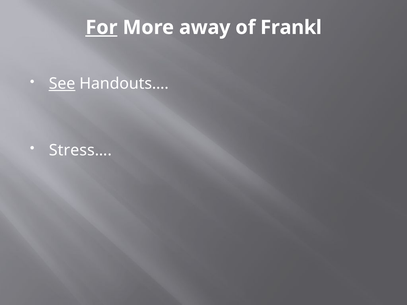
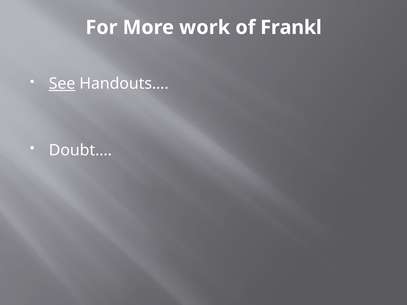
For underline: present -> none
away: away -> work
Stress…: Stress… -> Doubt…
